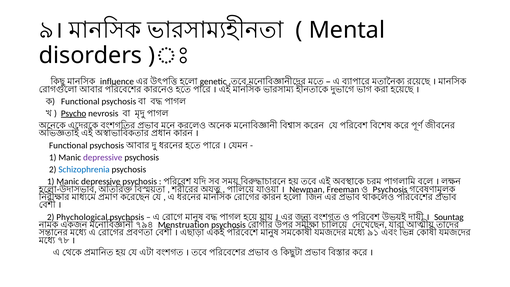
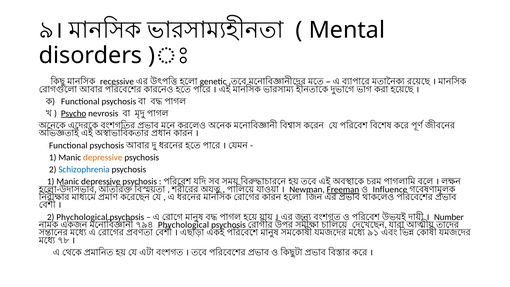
influence: influence -> recessive
depressive at (103, 157) colour: purple -> orange
Freeman underline: none -> present
Psychosis at (390, 189): Psychosis -> Influence
Sountag: Sountag -> Number
Menstruation at (184, 225): Menstruation -> Phychological
